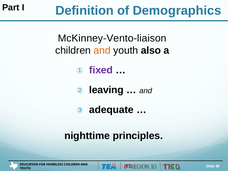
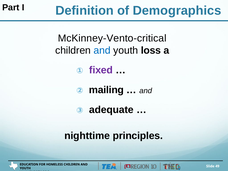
McKinney-Vento-liaison: McKinney-Vento-liaison -> McKinney-Vento-critical
and at (102, 50) colour: orange -> blue
also: also -> loss
leaving: leaving -> mailing
